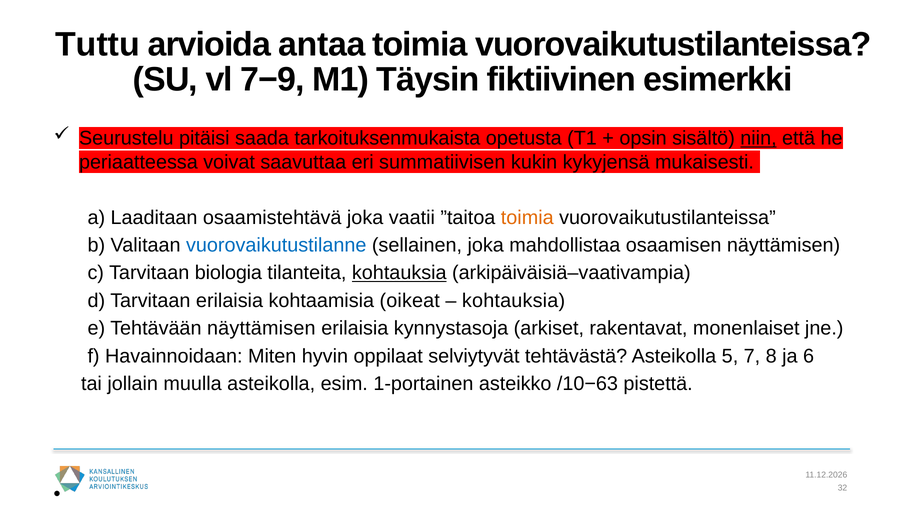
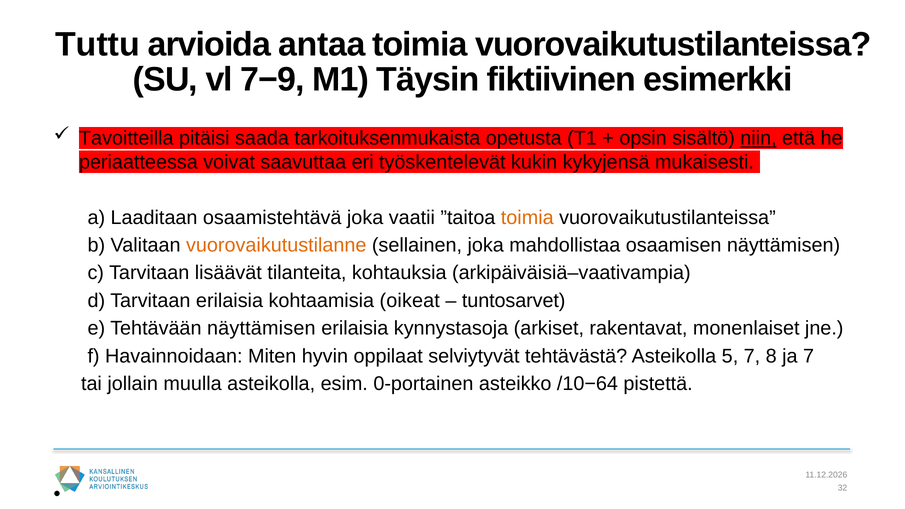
Seurustelu: Seurustelu -> Tavoitteilla
summatiivisen: summatiivisen -> työskentelevät
vuorovaikutustilanne colour: blue -> orange
biologia: biologia -> lisäävät
kohtauksia at (399, 273) underline: present -> none
kohtauksia at (514, 301): kohtauksia -> tuntosarvet
ja 6: 6 -> 7
1-portainen: 1-portainen -> 0-portainen
/10−63: /10−63 -> /10−64
